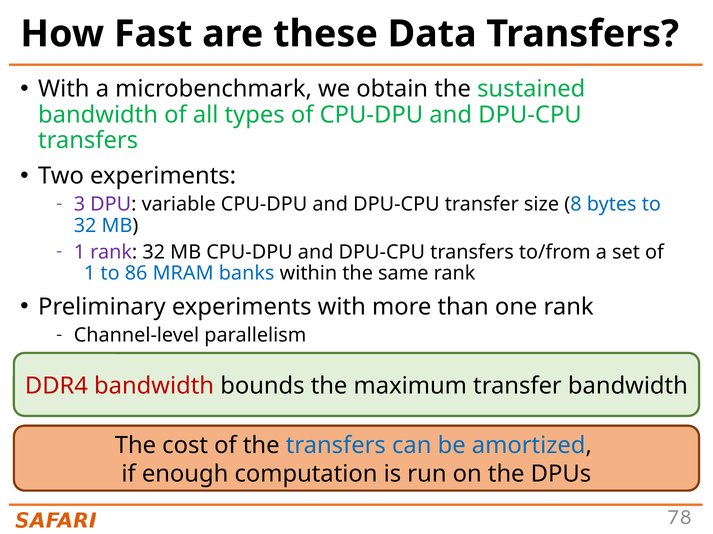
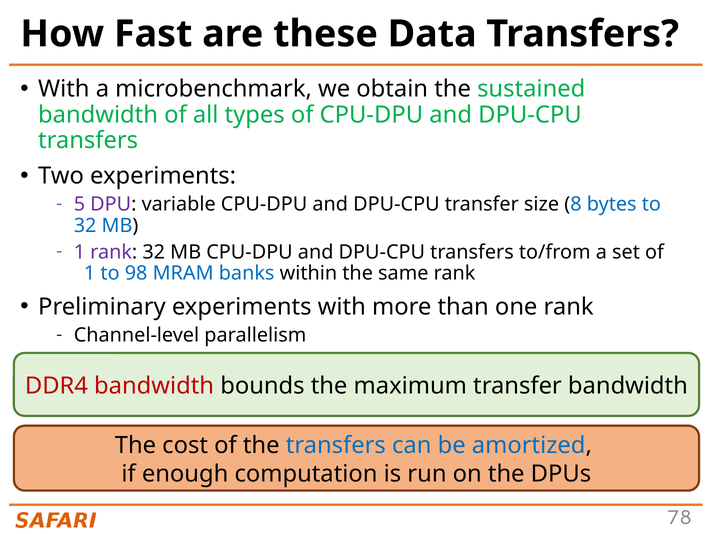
3: 3 -> 5
86: 86 -> 98
